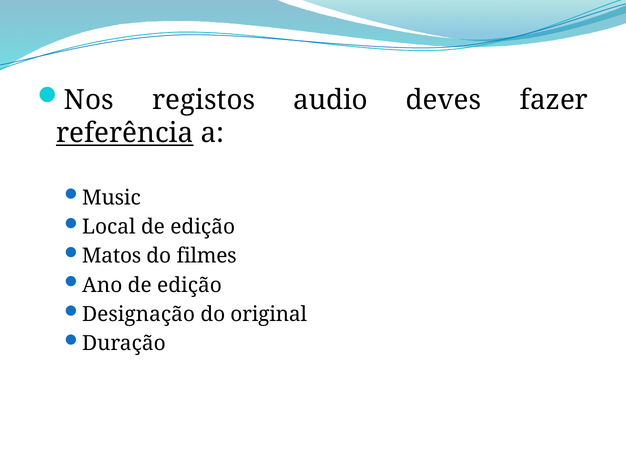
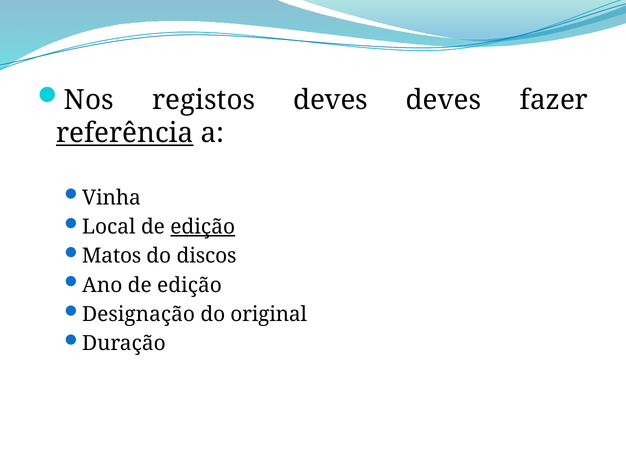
registos audio: audio -> deves
Music: Music -> Vinha
edição at (203, 227) underline: none -> present
filmes: filmes -> discos
